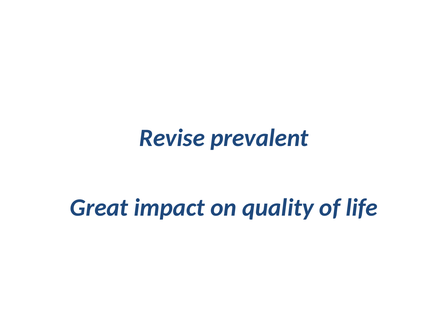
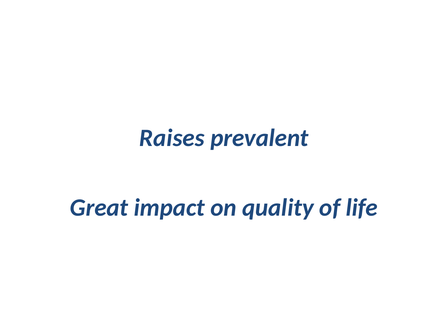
Revise: Revise -> Raises
